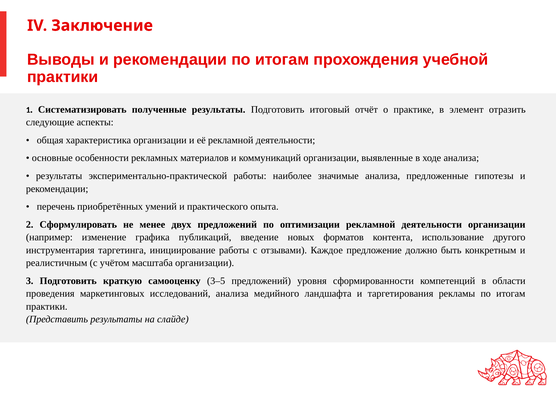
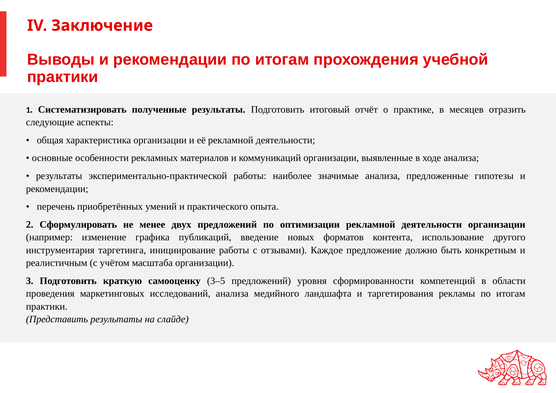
элемент: элемент -> месяцев
